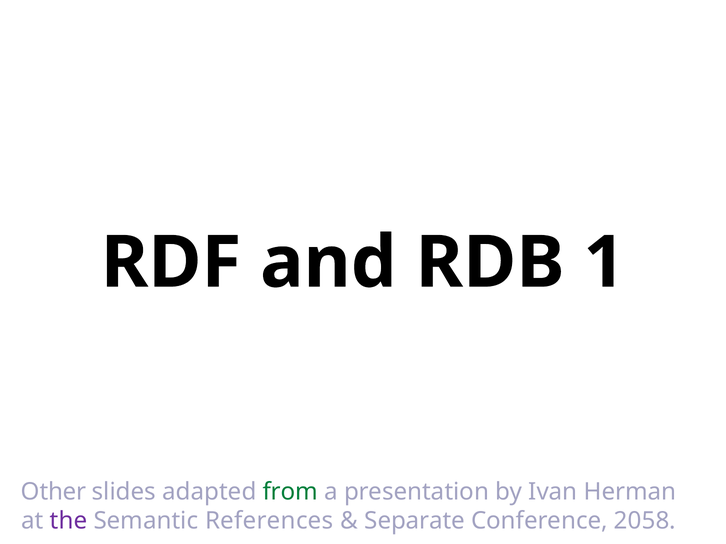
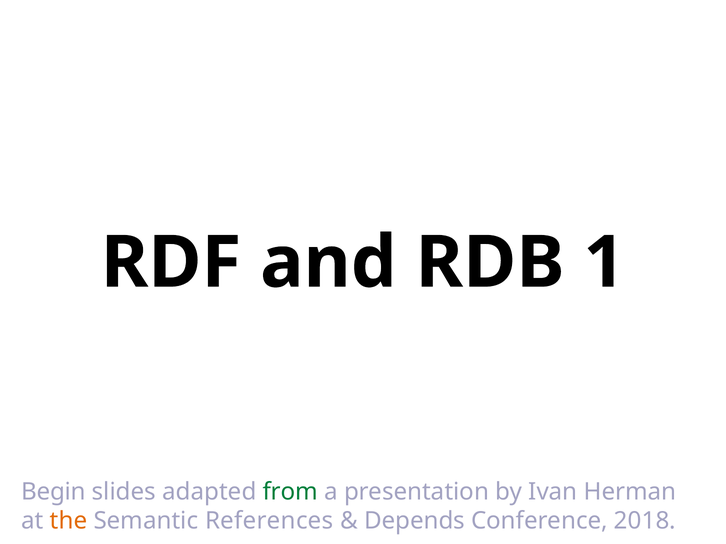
Other: Other -> Begin
the colour: purple -> orange
Separate: Separate -> Depends
2058: 2058 -> 2018
